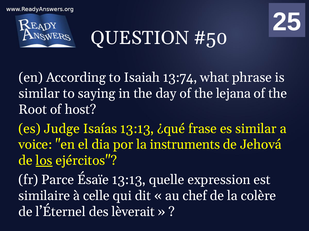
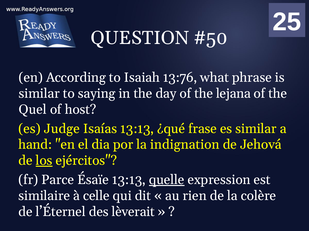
13:74: 13:74 -> 13:76
Root: Root -> Quel
voice: voice -> hand
instruments: instruments -> indignation
quelle underline: none -> present
chef: chef -> rien
